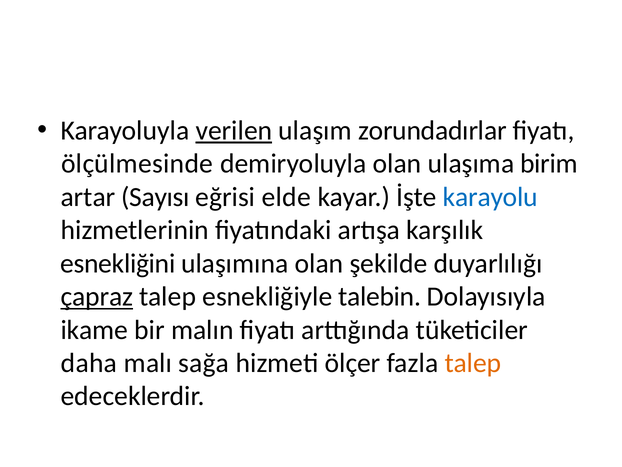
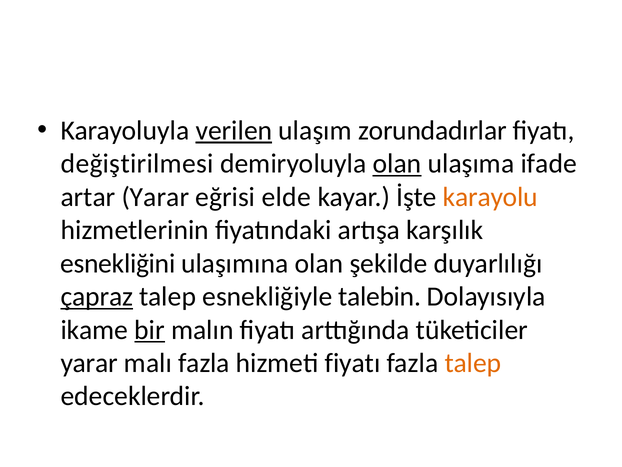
ölçülmesinde: ölçülmesinde -> değiştirilmesi
olan at (397, 164) underline: none -> present
birim: birim -> ifade
artar Sayısı: Sayısı -> Yarar
karayolu colour: blue -> orange
bir underline: none -> present
daha at (89, 363): daha -> yarar
malı sağa: sağa -> fazla
hizmeti ölçer: ölçer -> fiyatı
